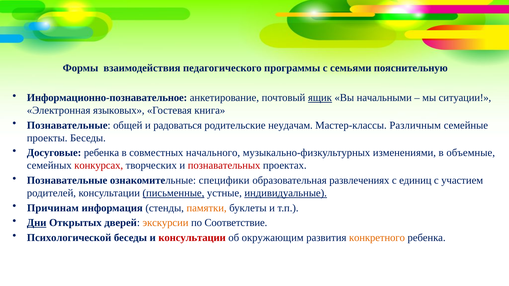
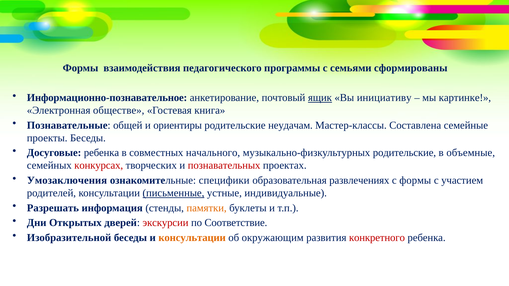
пояснительную: пояснительную -> сформированы
начальными: начальными -> инициативу
ситуации: ситуации -> картинке
языковых: языковых -> обществе
радоваться: радоваться -> ориентиры
Различным: Различным -> Составлена
музыкально-физкультурных изменениями: изменениями -> родительские
Познавательные at (67, 181): Познавательные -> Умозаключения
с единиц: единиц -> формы
индивидуальные underline: present -> none
Причинам: Причинам -> Разрешать
Дни underline: present -> none
экскурсии colour: orange -> red
Психологической: Психологической -> Изобразительной
консультации at (192, 238) colour: red -> orange
конкретного colour: orange -> red
